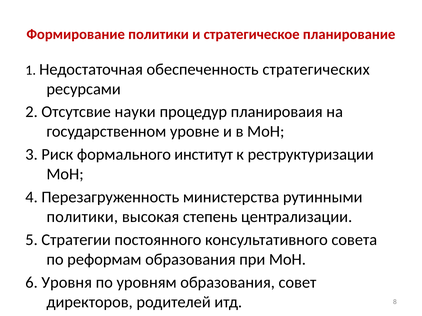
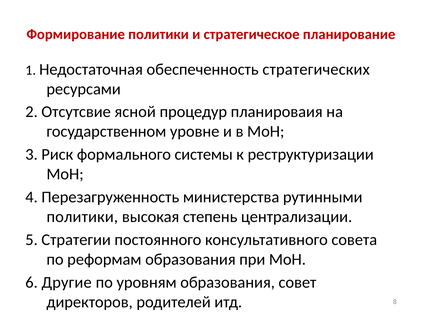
науки: науки -> ясной
институт: институт -> системы
Уровня: Уровня -> Другие
